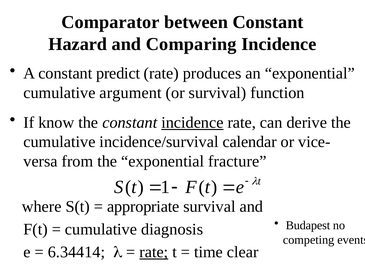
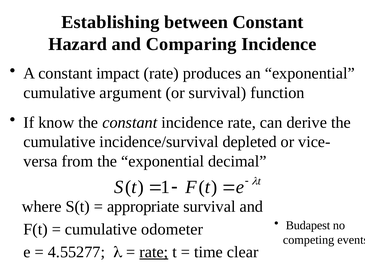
Comparator: Comparator -> Establishing
predict: predict -> impact
incidence at (192, 123) underline: present -> none
calendar: calendar -> depleted
fracture: fracture -> decimal
diagnosis: diagnosis -> odometer
6.34414: 6.34414 -> 4.55277
